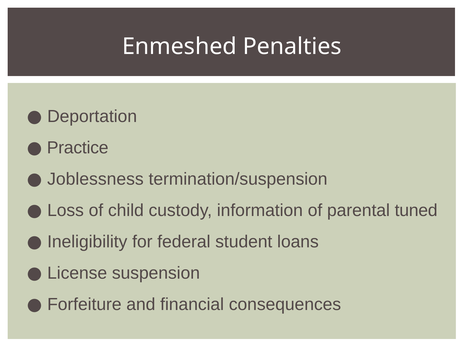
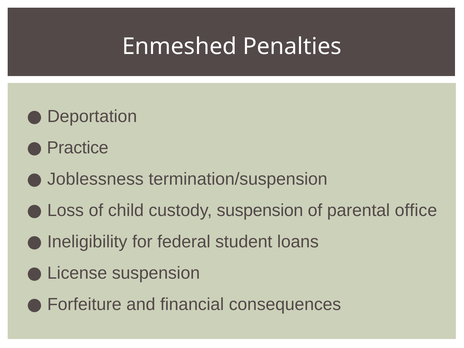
custody information: information -> suspension
tuned: tuned -> office
